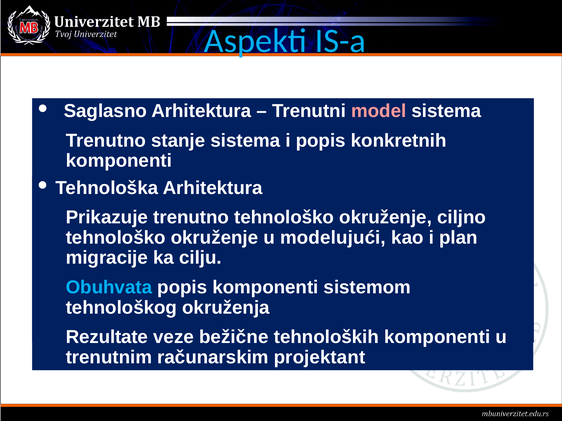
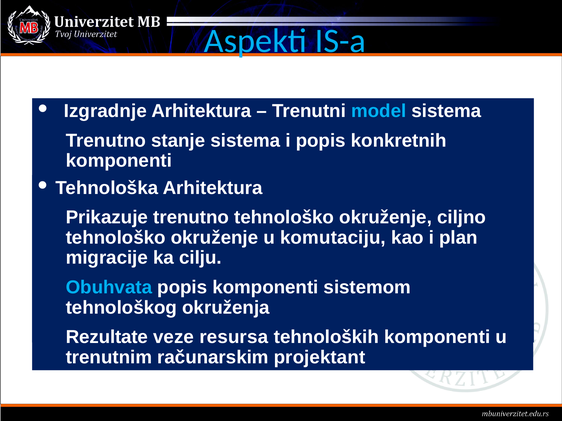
Saglasno: Saglasno -> Izgradnje
model colour: pink -> light blue
modelujući: modelujući -> komutaciju
bežične: bežične -> resursa
